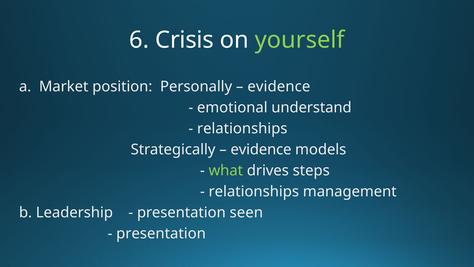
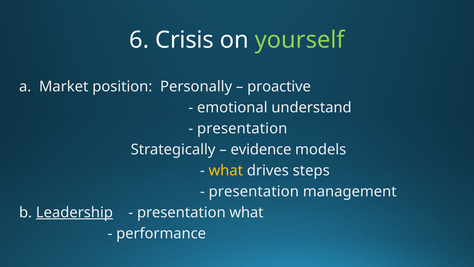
evidence at (279, 87): evidence -> proactive
relationships at (242, 128): relationships -> presentation
what at (226, 170) colour: light green -> yellow
relationships at (254, 191): relationships -> presentation
Leadership underline: none -> present
presentation seen: seen -> what
presentation at (161, 233): presentation -> performance
